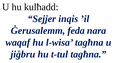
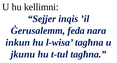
kulħadd: kulħadd -> kellimni
waqaf: waqaf -> inkun
jiġbru: jiġbru -> jkunu
